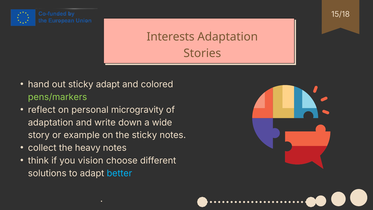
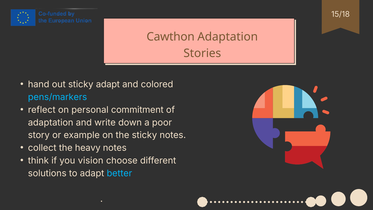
Interests: Interests -> Cawthon
pens/markers colour: light green -> light blue
microgravity: microgravity -> commitment
wide: wide -> poor
